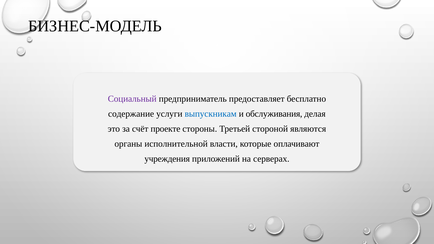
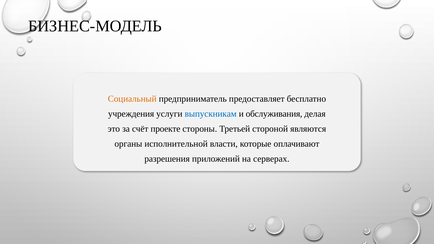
Социальный colour: purple -> orange
содержание: содержание -> учреждения
учреждения: учреждения -> разрешения
